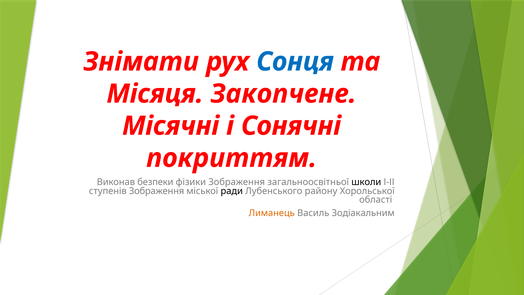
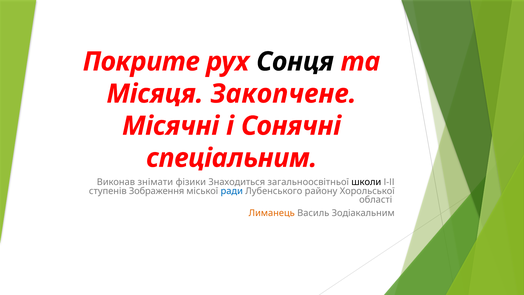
Знімати: Знімати -> Покрите
Сонця colour: blue -> black
покриттям: покриттям -> спеціальним
безпеки: безпеки -> знімати
фізики Зображення: Зображення -> Знаходиться
ради colour: black -> blue
